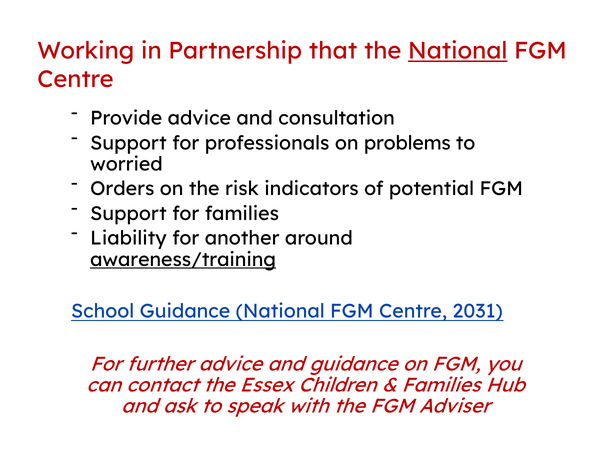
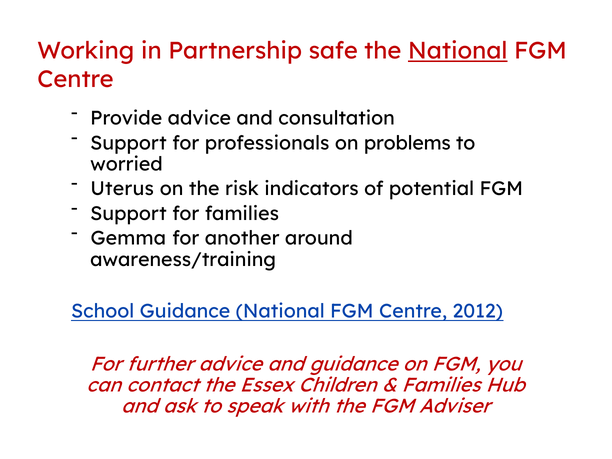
that: that -> safe
Orders: Orders -> Uterus
Liability: Liability -> Gemma
awareness/training underline: present -> none
2031: 2031 -> 2012
